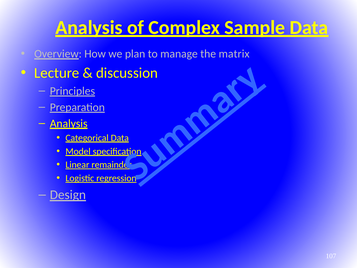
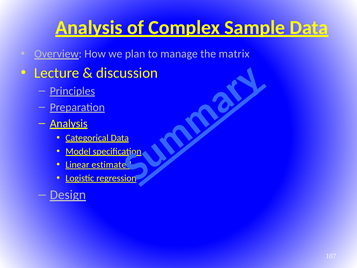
remainder: remainder -> estimated
